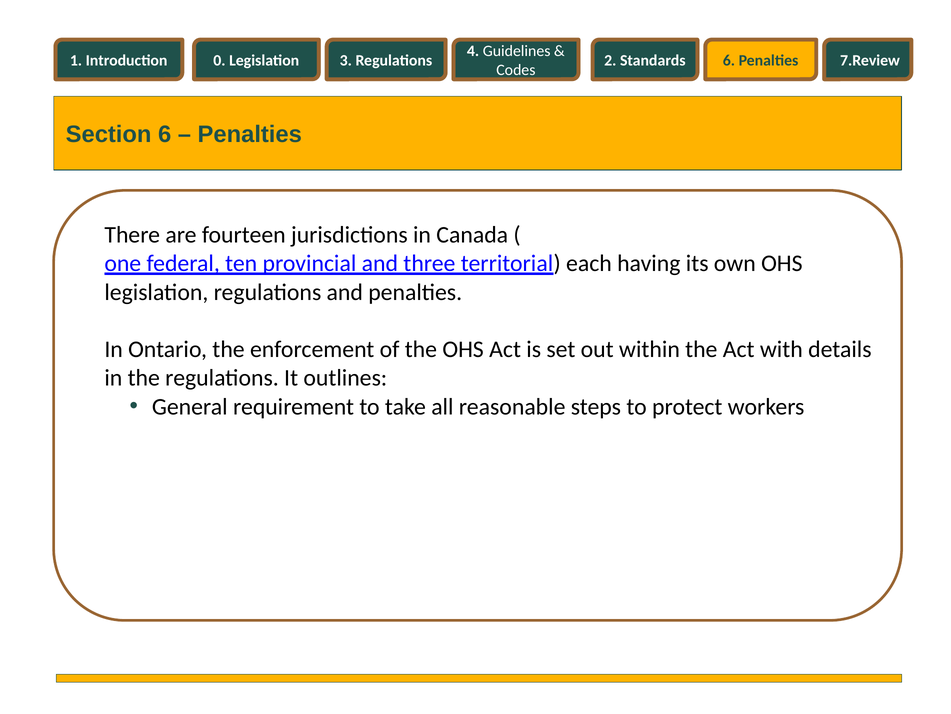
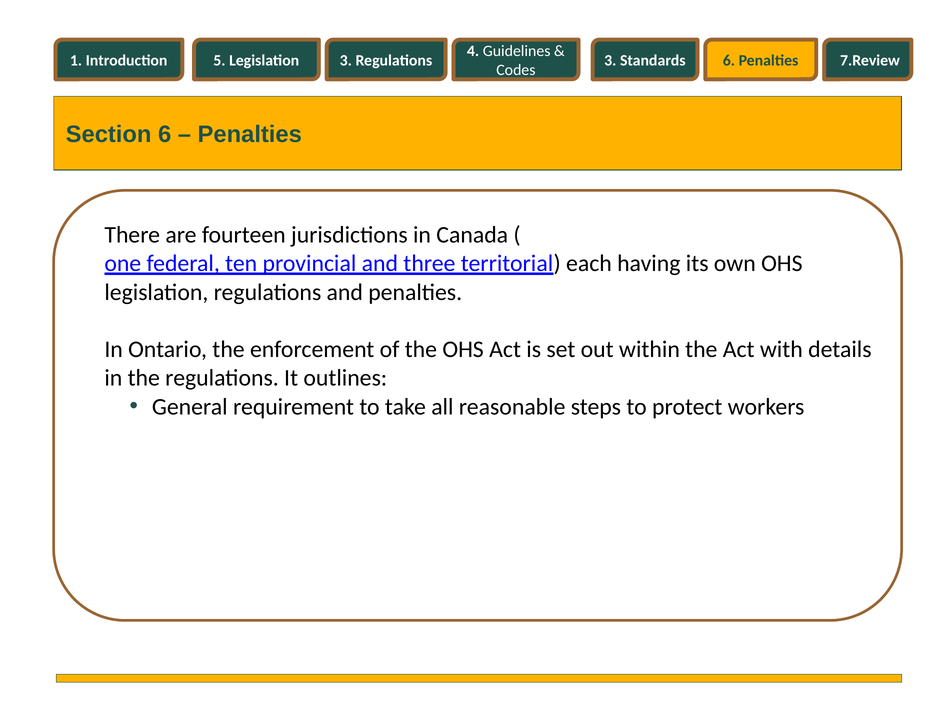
0: 0 -> 5
Regulations 2: 2 -> 3
